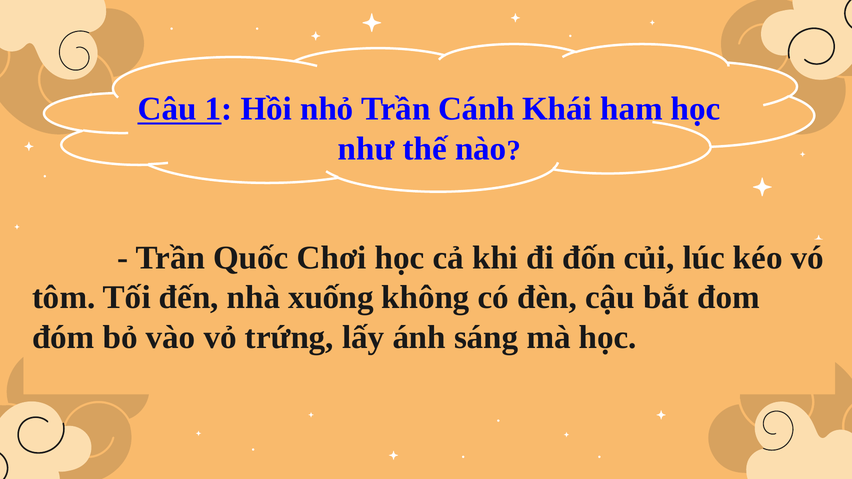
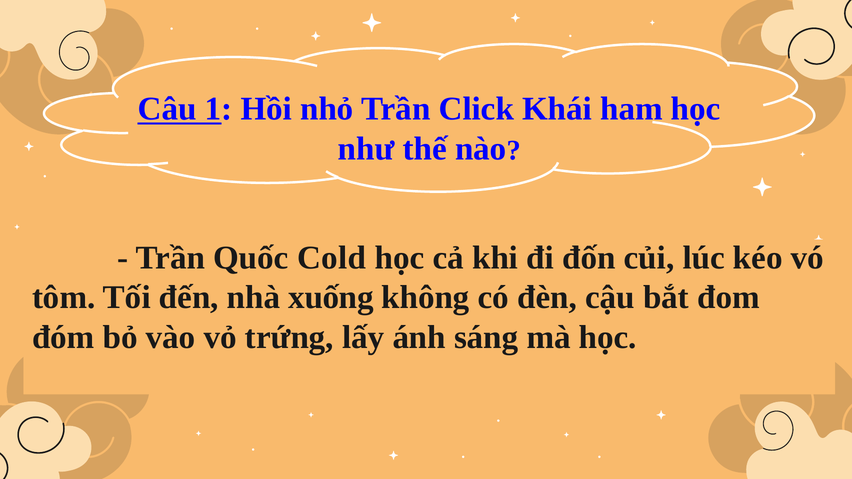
Cánh: Cánh -> Click
Chơi: Chơi -> Cold
